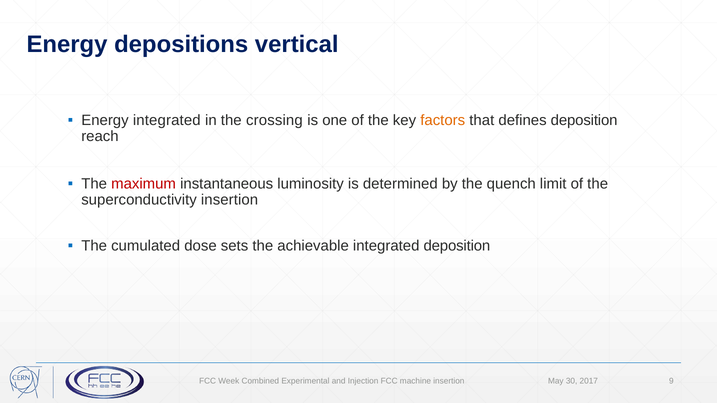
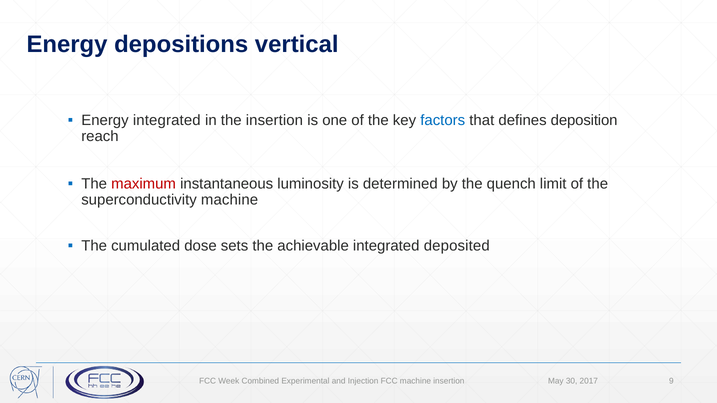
the crossing: crossing -> insertion
factors colour: orange -> blue
superconductivity insertion: insertion -> machine
integrated deposition: deposition -> deposited
